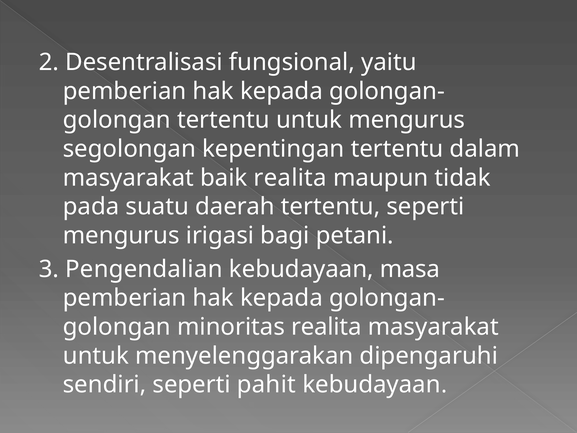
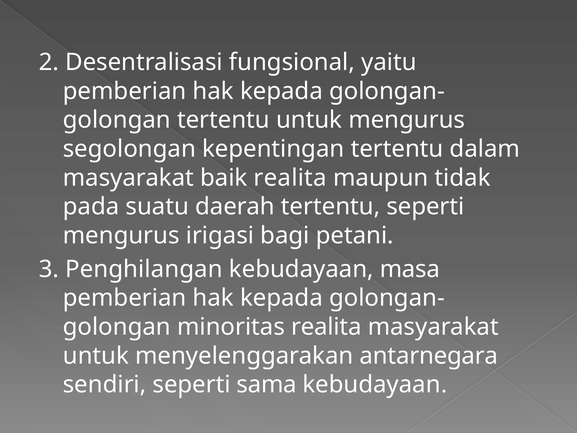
Pengendalian: Pengendalian -> Penghilangan
dipengaruhi: dipengaruhi -> antarnegara
pahit: pahit -> sama
